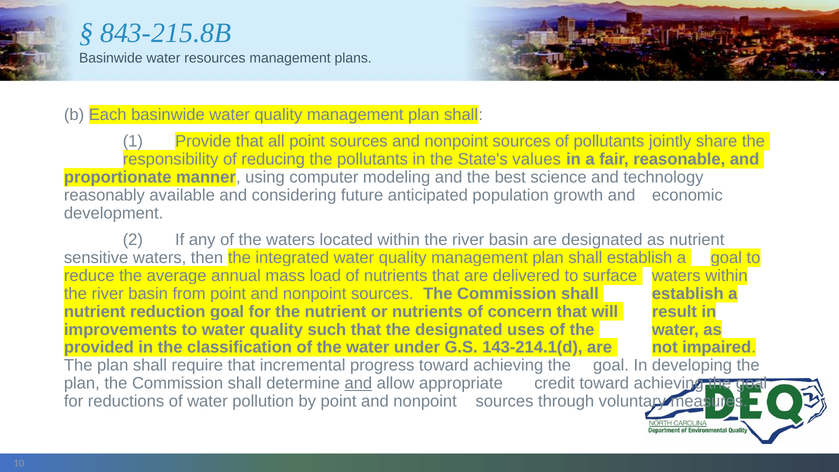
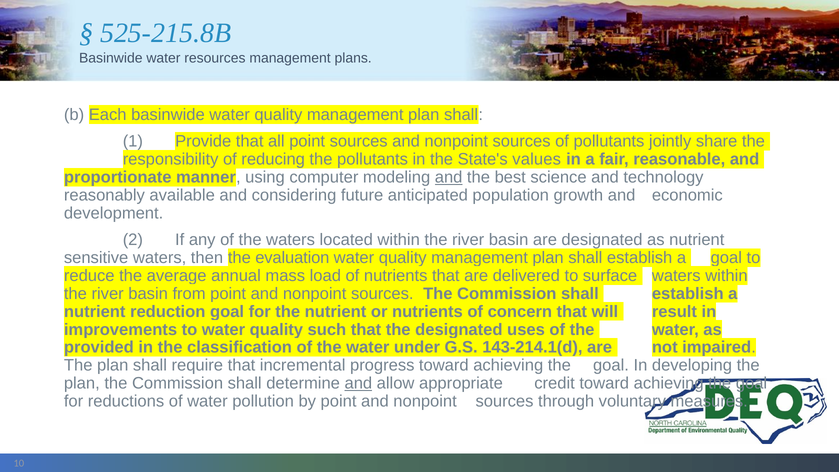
843-215.8B: 843-215.8B -> 525-215.8B
and at (449, 177) underline: none -> present
integrated: integrated -> evaluation
